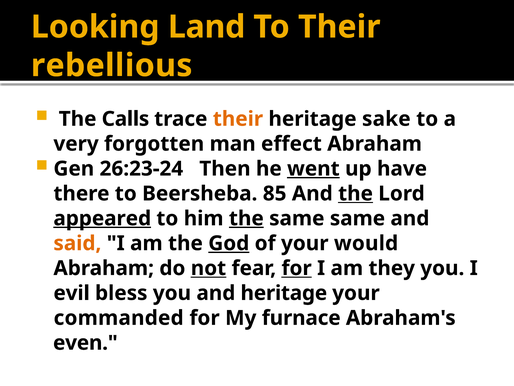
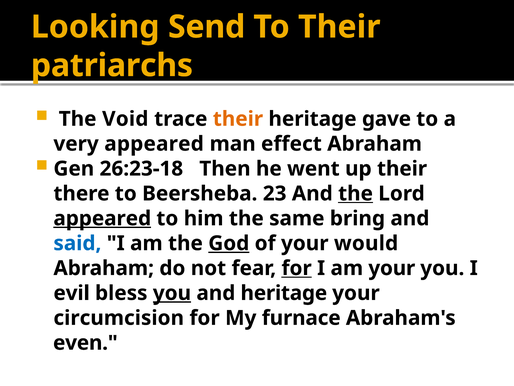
Land: Land -> Send
rebellious: rebellious -> patriarchs
Calls: Calls -> Void
sake: sake -> gave
very forgotten: forgotten -> appeared
26:23-24: 26:23-24 -> 26:23-18
went underline: present -> none
up have: have -> their
85: 85 -> 23
the at (246, 218) underline: present -> none
same same: same -> bring
said colour: orange -> blue
not underline: present -> none
am they: they -> your
you at (172, 293) underline: none -> present
commanded: commanded -> circumcision
